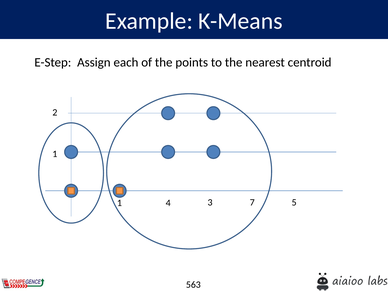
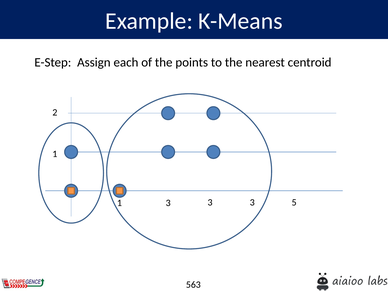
1 4: 4 -> 3
7 at (252, 202): 7 -> 3
